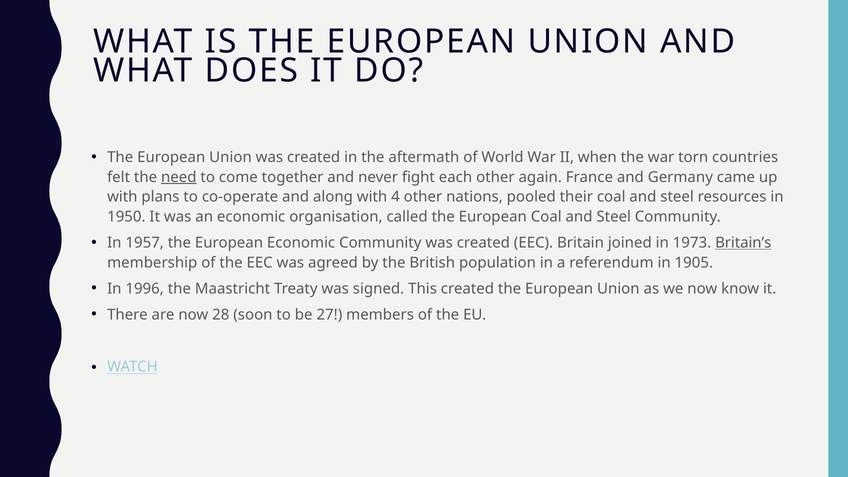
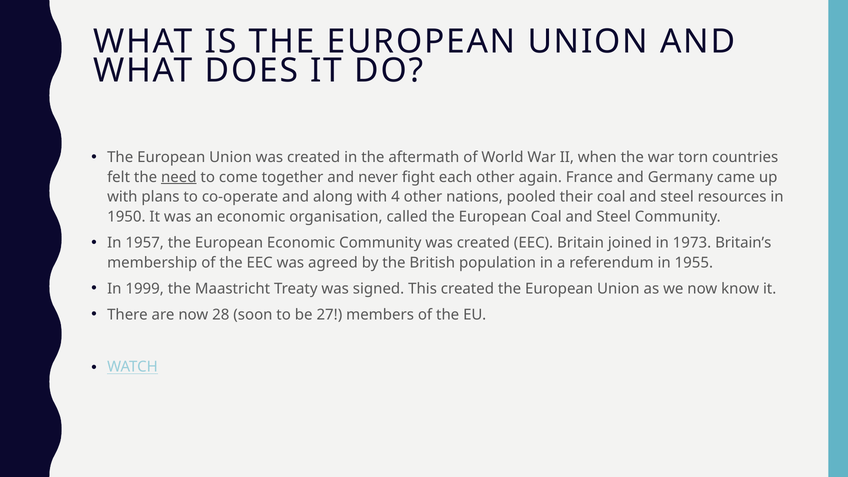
Britain’s underline: present -> none
1905: 1905 -> 1955
1996: 1996 -> 1999
